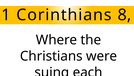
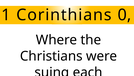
8: 8 -> 0
